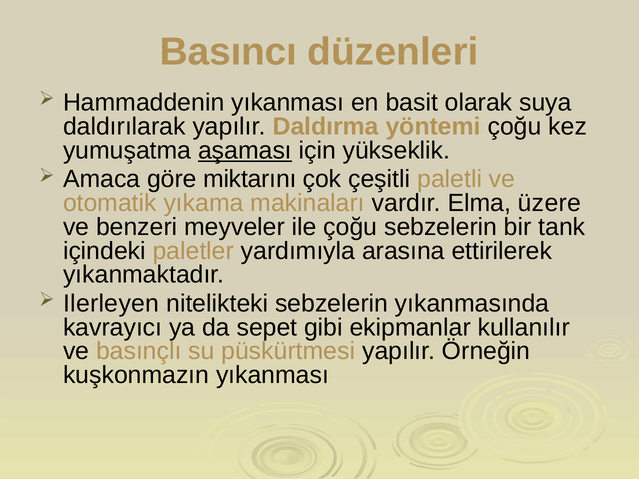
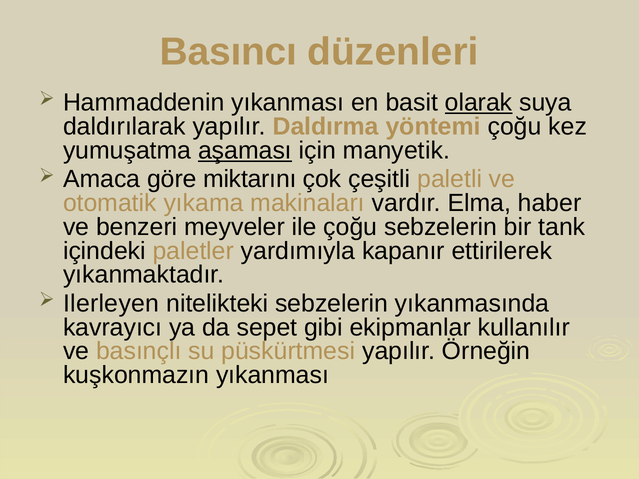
olarak underline: none -> present
yükseklik: yükseklik -> manyetik
üzere: üzere -> haber
arasına: arasına -> kapanır
